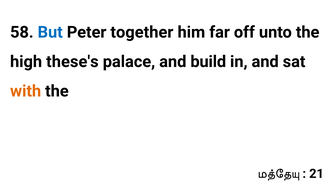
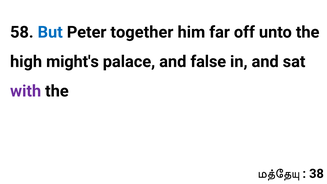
these's: these's -> might's
build: build -> false
with colour: orange -> purple
21: 21 -> 38
